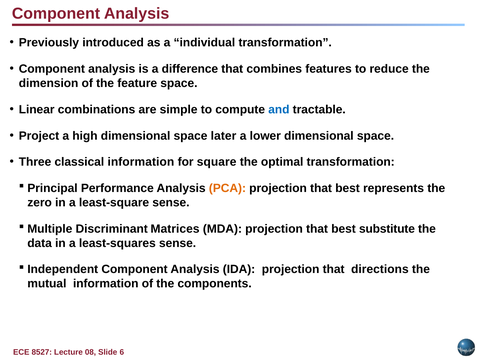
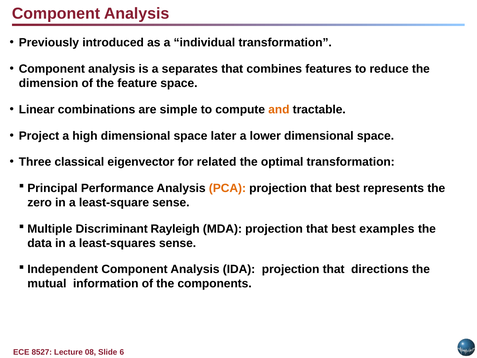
difference: difference -> separates
and colour: blue -> orange
classical information: information -> eigenvector
square: square -> related
Matrices: Matrices -> Rayleigh
substitute: substitute -> examples
